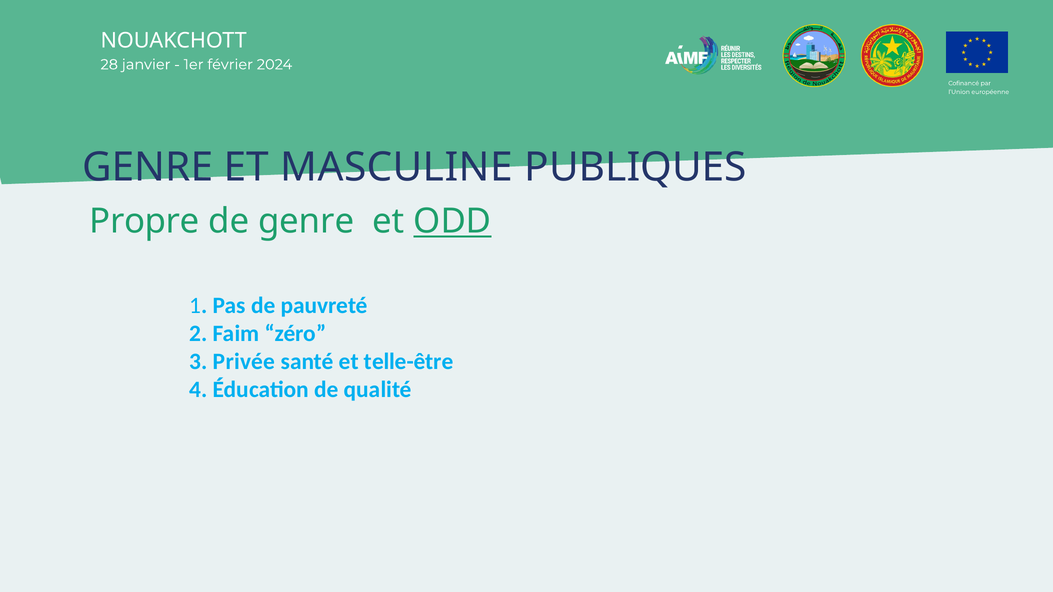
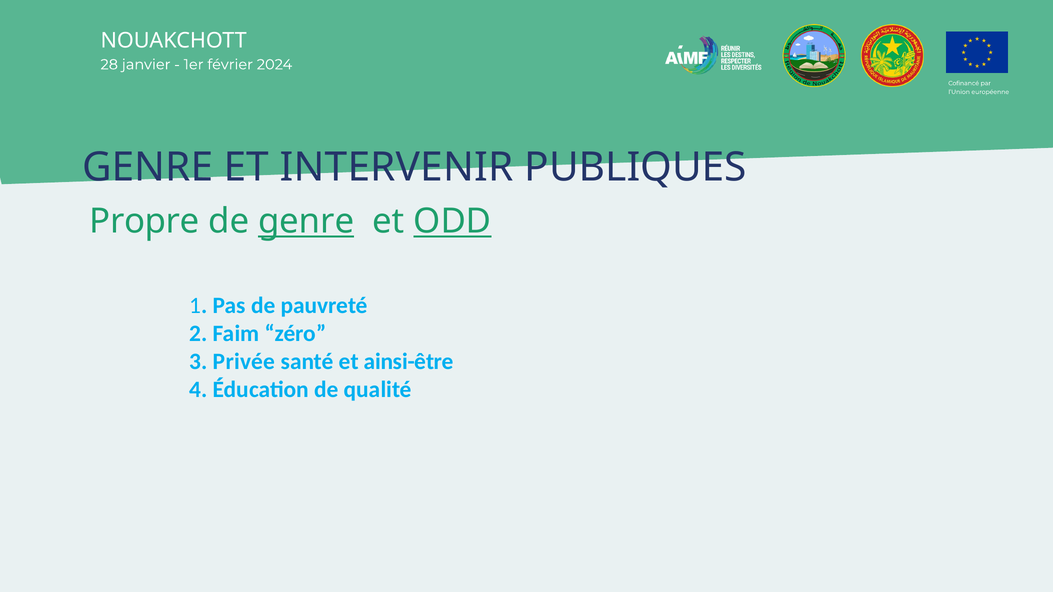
MASCULINE: MASCULINE -> INTERVENIR
genre at (306, 221) underline: none -> present
telle-être: telle-être -> ainsi-être
